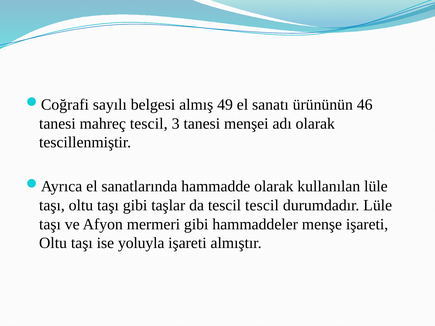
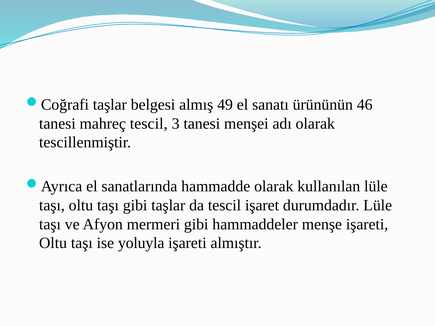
sayılı at (110, 105): sayılı -> taşlar
tescil tescil: tescil -> işaret
